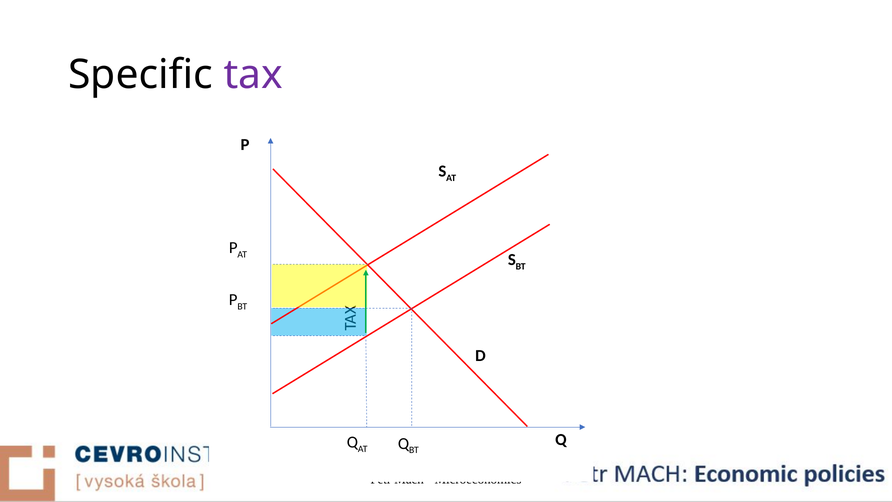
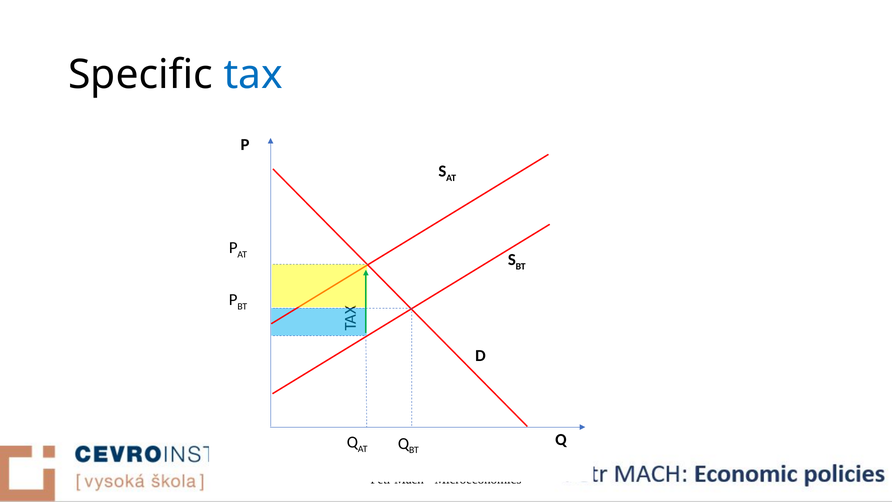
tax colour: purple -> blue
